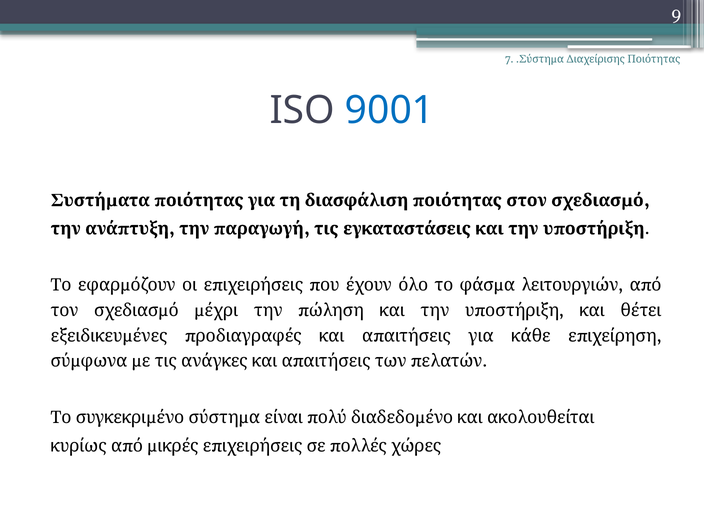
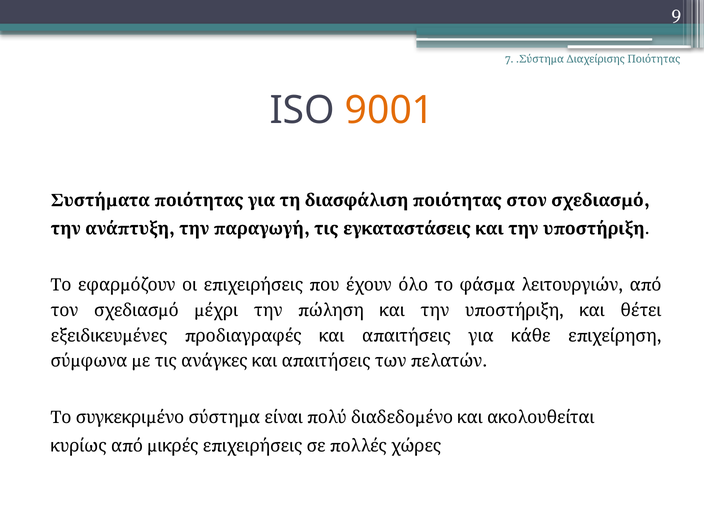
9001 colour: blue -> orange
